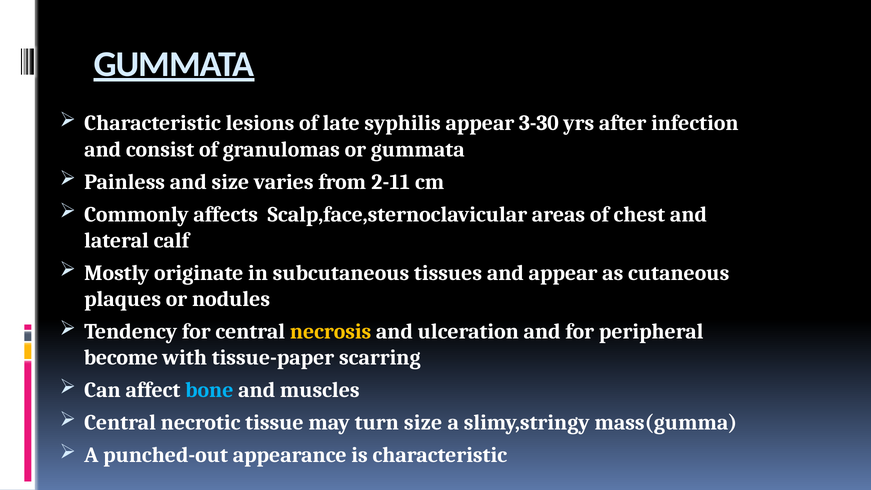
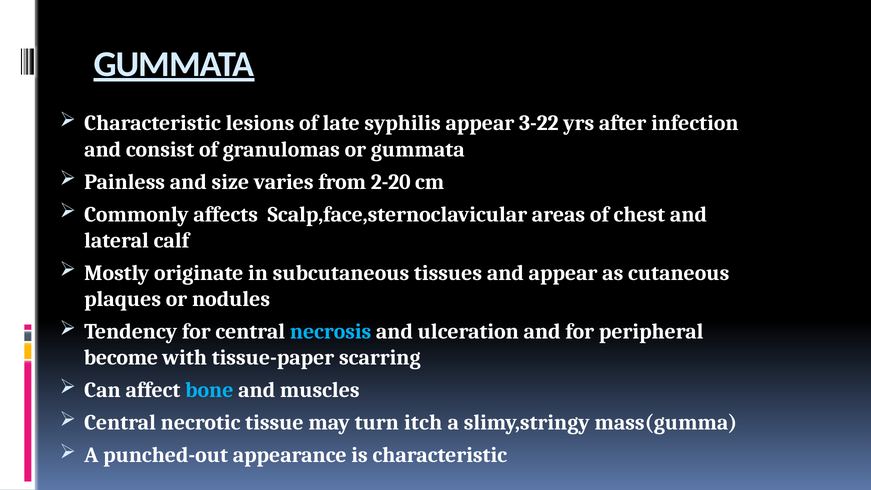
3-30: 3-30 -> 3-22
2-11: 2-11 -> 2-20
necrosis colour: yellow -> light blue
turn size: size -> itch
